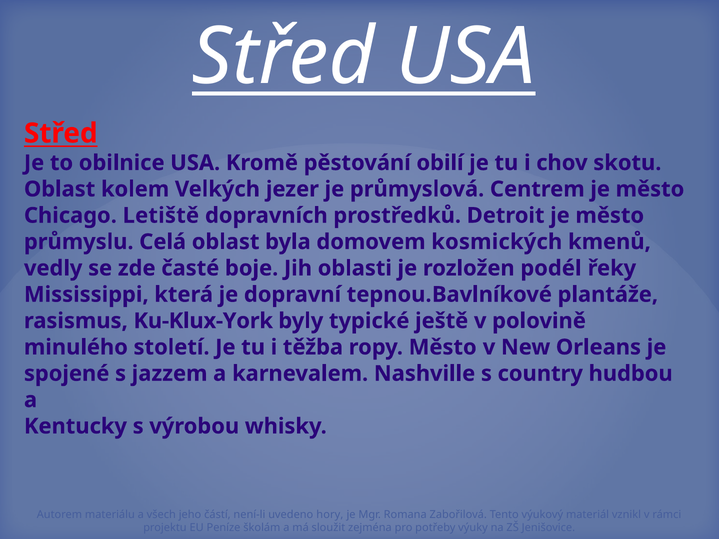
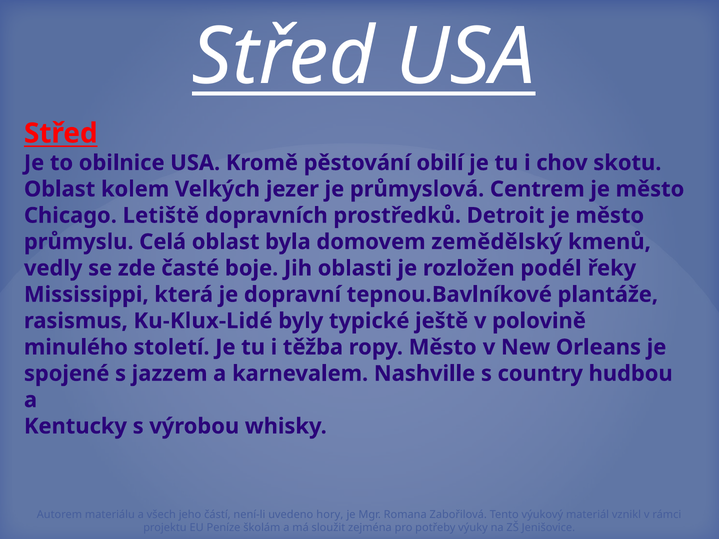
kosmických: kosmických -> zemědělský
Ku-Klux-York: Ku-Klux-York -> Ku-Klux-Lidé
